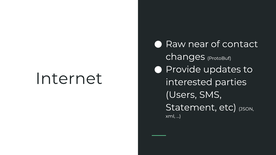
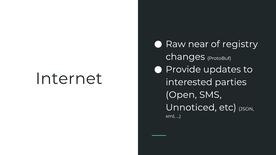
contact: contact -> registry
Users: Users -> Open
Statement: Statement -> Unnoticed
